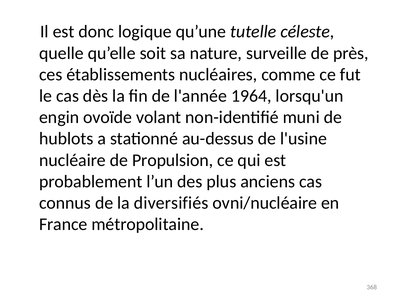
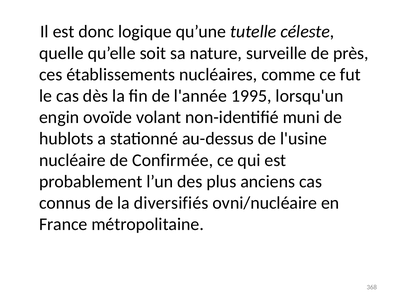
1964: 1964 -> 1995
Propulsion: Propulsion -> Confirmée
